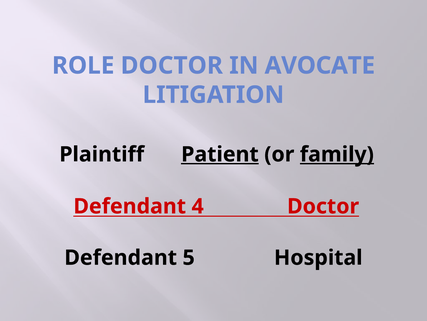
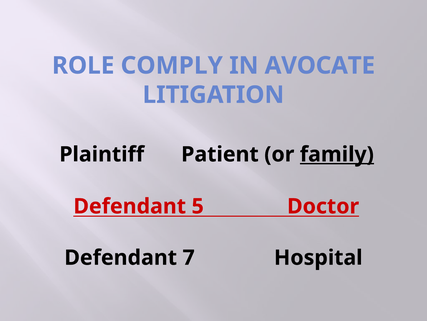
ROLE DOCTOR: DOCTOR -> COMPLY
Patient underline: present -> none
4: 4 -> 5
5: 5 -> 7
